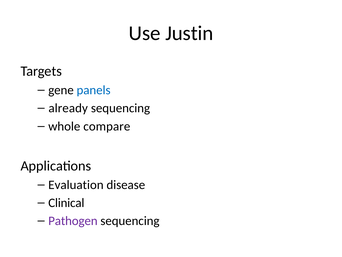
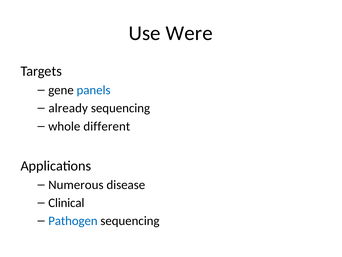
Justin: Justin -> Were
compare: compare -> different
Evaluation: Evaluation -> Numerous
Pathogen colour: purple -> blue
